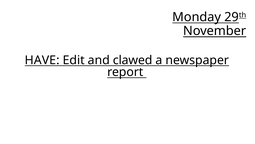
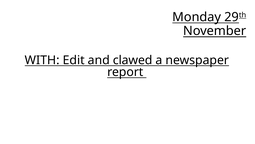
HAVE: HAVE -> WITH
